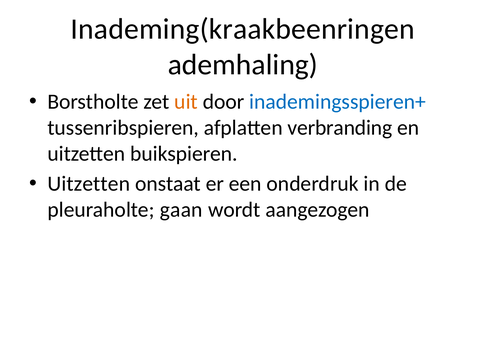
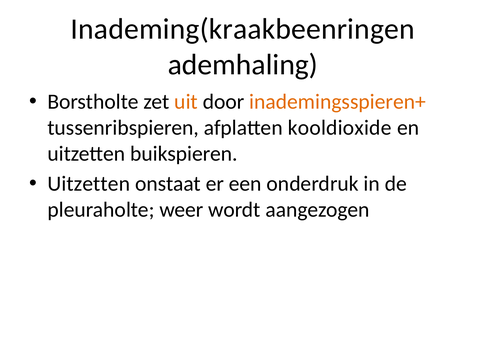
inademingsspieren+ colour: blue -> orange
verbranding: verbranding -> kooldioxide
gaan: gaan -> weer
